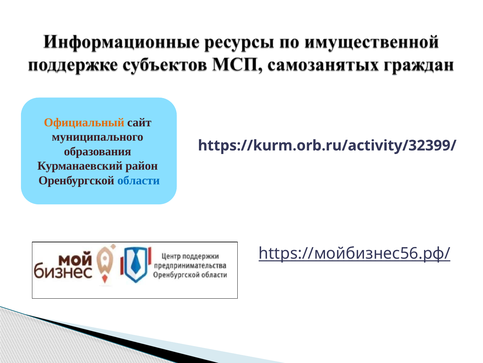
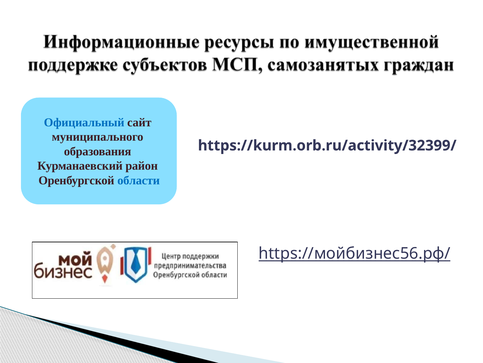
Официальный colour: orange -> blue
